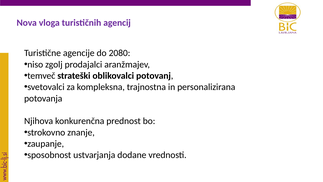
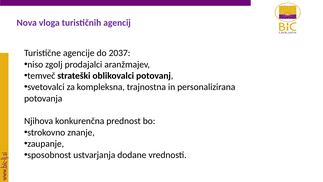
2080: 2080 -> 2037
